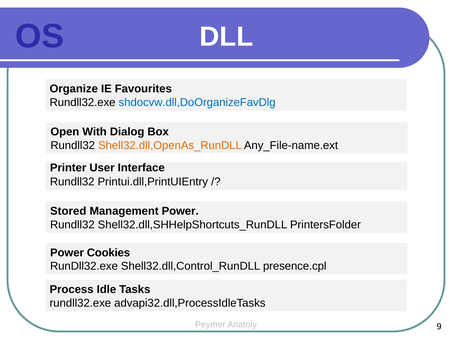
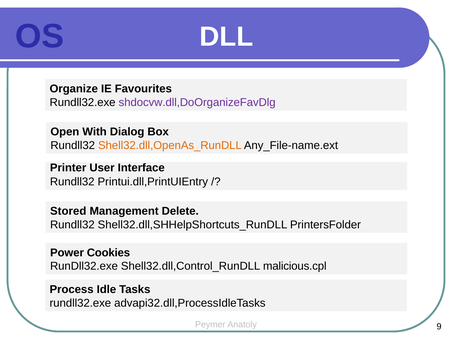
shdocvw.dll,DoOrganizeFavDlg colour: blue -> purple
Management Power: Power -> Delete
presence.cpl: presence.cpl -> malicious.cpl
